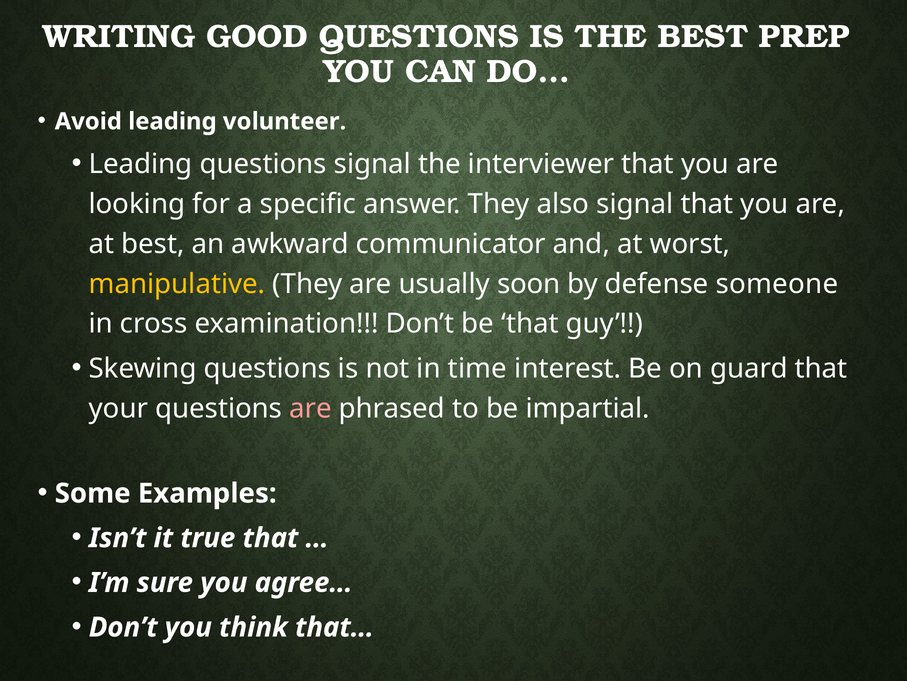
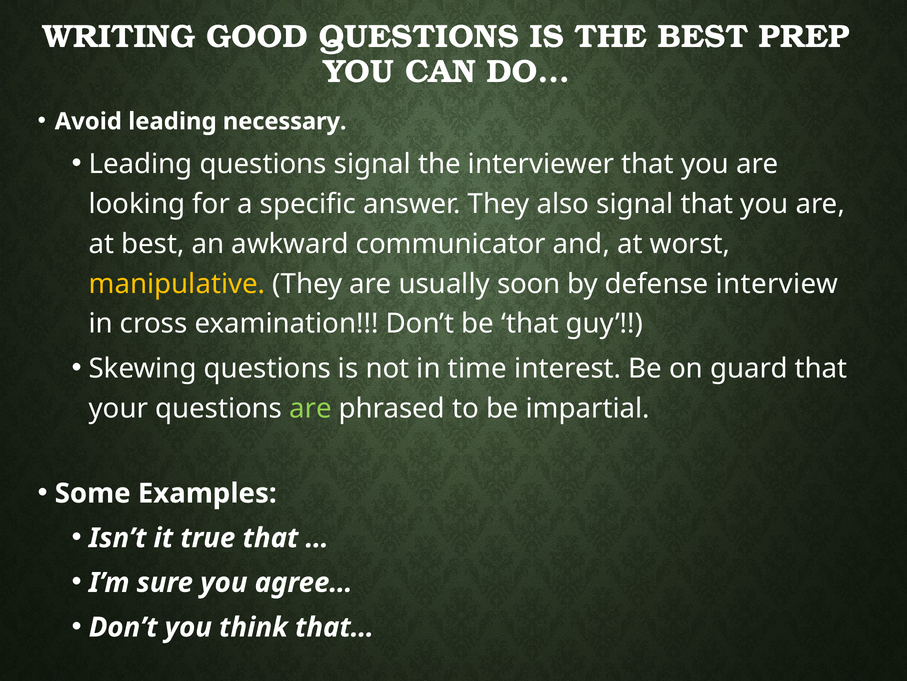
volunteer: volunteer -> necessary
someone: someone -> interview
are at (311, 408) colour: pink -> light green
